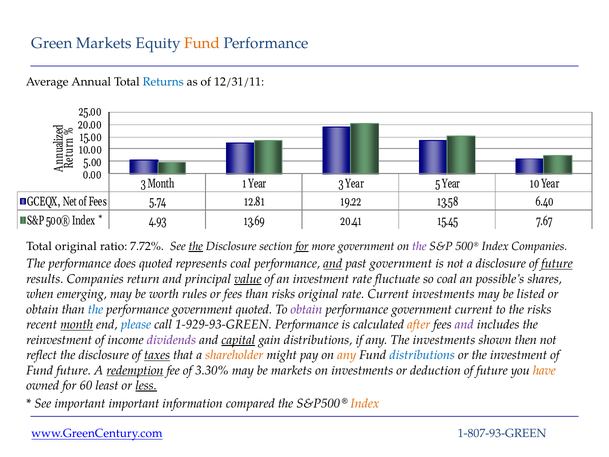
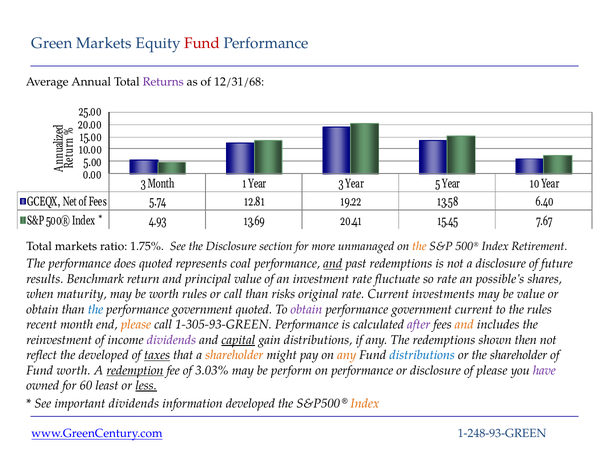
Fund at (202, 43) colour: orange -> red
Returns colour: blue -> purple
12/31/11: 12/31/11 -> 12/31/68
Total original: original -> markets
7.72%: 7.72% -> 1.75%
the at (196, 246) underline: present -> none
for at (302, 246) underline: present -> none
more government: government -> unmanaged
the at (419, 246) colour: purple -> orange
Index Companies: Companies -> Retirement
past government: government -> redemptions
future at (557, 264) underline: present -> none
results Companies: Companies -> Benchmark
value at (248, 279) underline: present -> none
so coal: coal -> rate
emerging: emerging -> maturity
or fees: fees -> call
be listed: listed -> value
the risks: risks -> rules
month at (77, 325) underline: present -> none
please at (136, 325) colour: blue -> orange
1-929-93-GREEN: 1-929-93-GREEN -> 1-305-93-GREEN
after colour: orange -> purple
and at (464, 325) colour: purple -> orange
The investments: investments -> redemptions
reflect the disclosure: disclosure -> developed
the investment: investment -> shareholder
Fund future: future -> worth
3.30%: 3.30% -> 3.03%
be markets: markets -> perform
on investments: investments -> performance
or deduction: deduction -> disclosure
future at (492, 370): future -> please
have colour: orange -> purple
important important: important -> dividends
information compared: compared -> developed
1-807-93-GREEN: 1-807-93-GREEN -> 1-248-93-GREEN
